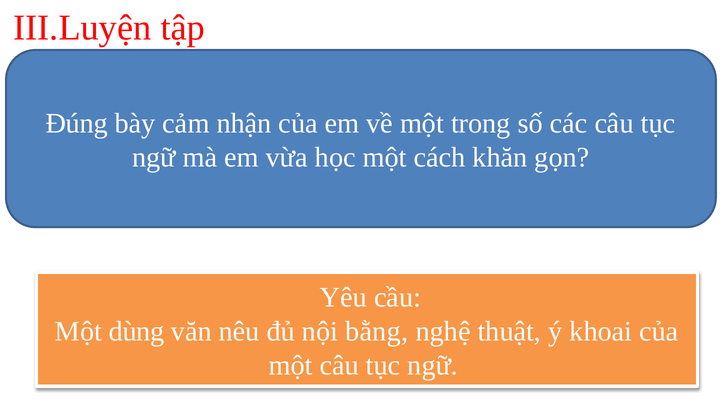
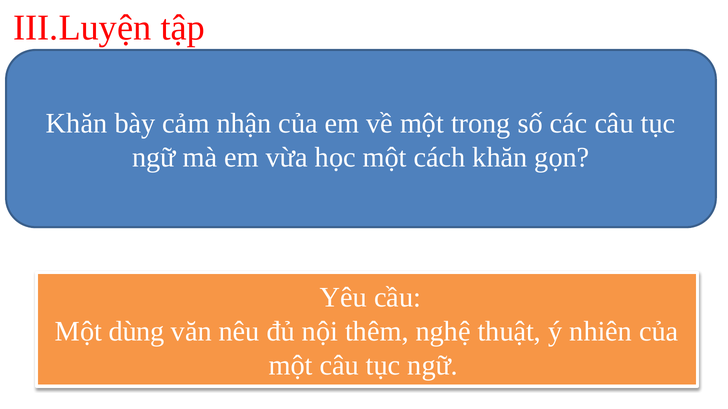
Đúng at (77, 124): Đúng -> Khăn
bằng: bằng -> thêm
khoai: khoai -> nhiên
